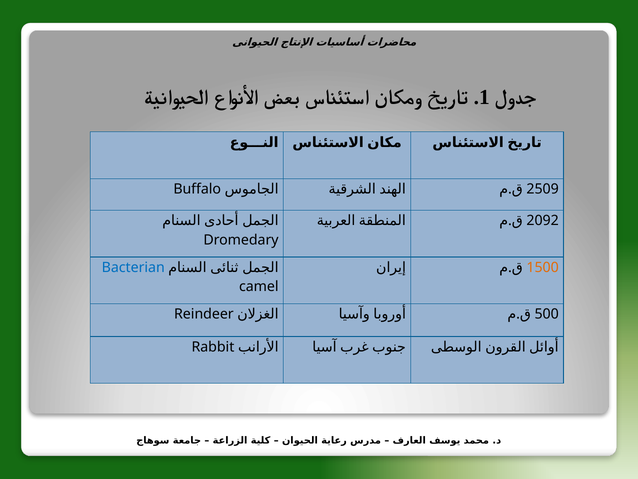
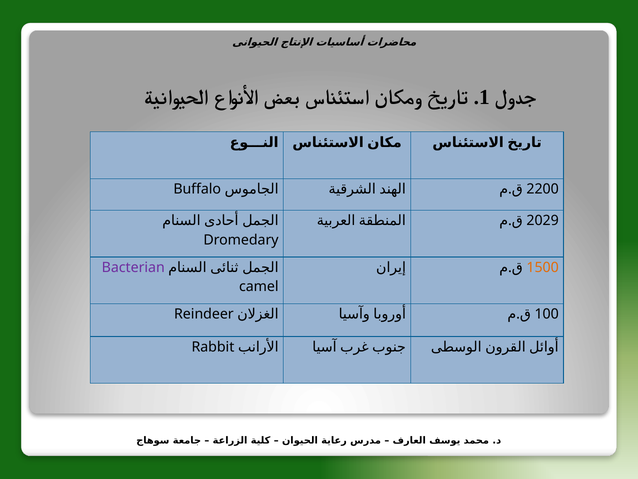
2509: 2509 -> 2200
2092: 2092 -> 2029
Bacterian colour: blue -> purple
500: 500 -> 100
